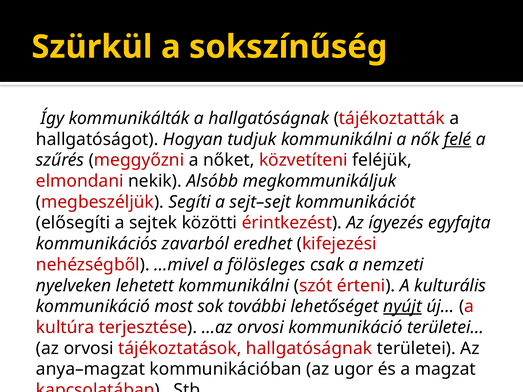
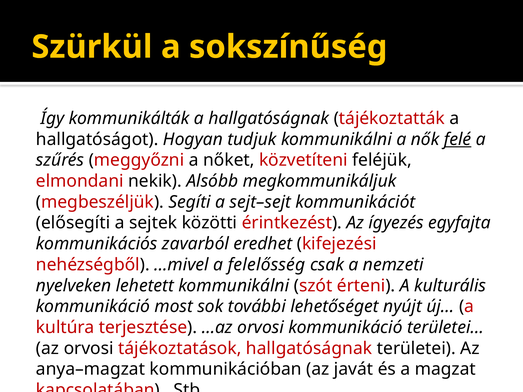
fölösleges: fölösleges -> felelősség
nyújt underline: present -> none
ugor: ugor -> javát
